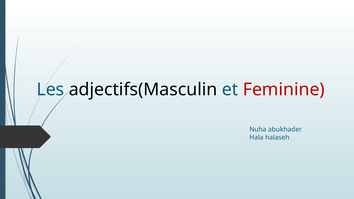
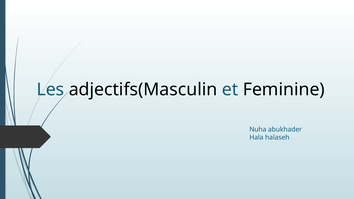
Feminine colour: red -> black
